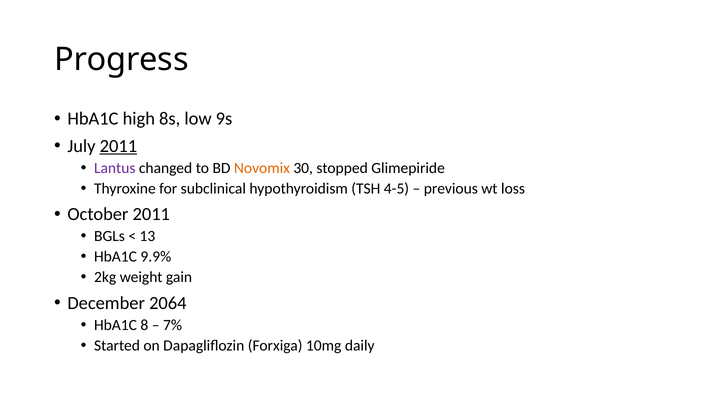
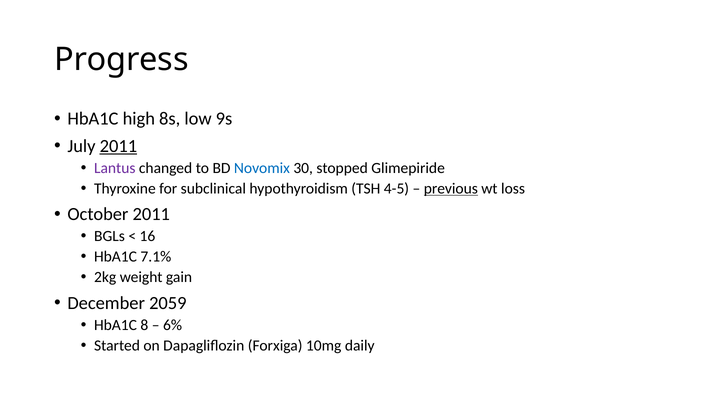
Novomix colour: orange -> blue
previous underline: none -> present
13: 13 -> 16
9.9%: 9.9% -> 7.1%
2064: 2064 -> 2059
7%: 7% -> 6%
